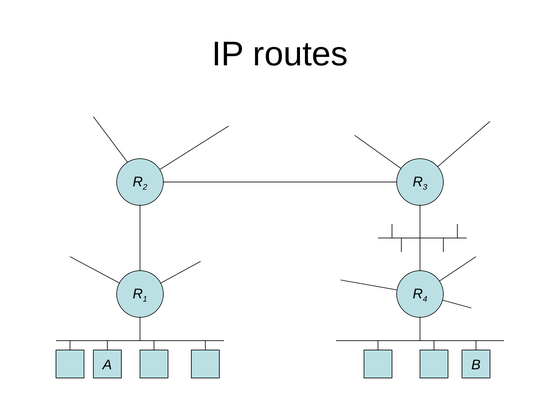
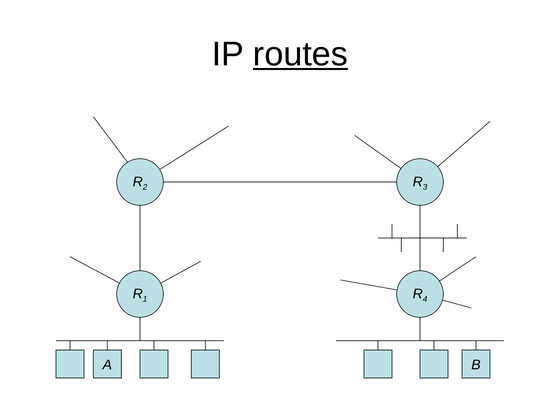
routes underline: none -> present
